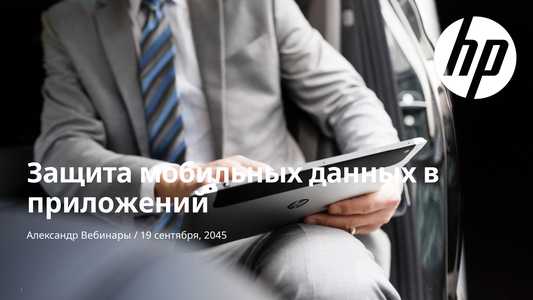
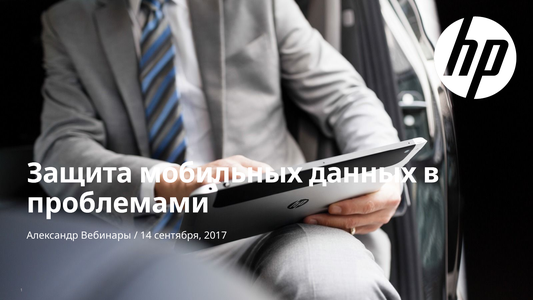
приложений: приложений -> проблемами
19: 19 -> 14
2045: 2045 -> 2017
